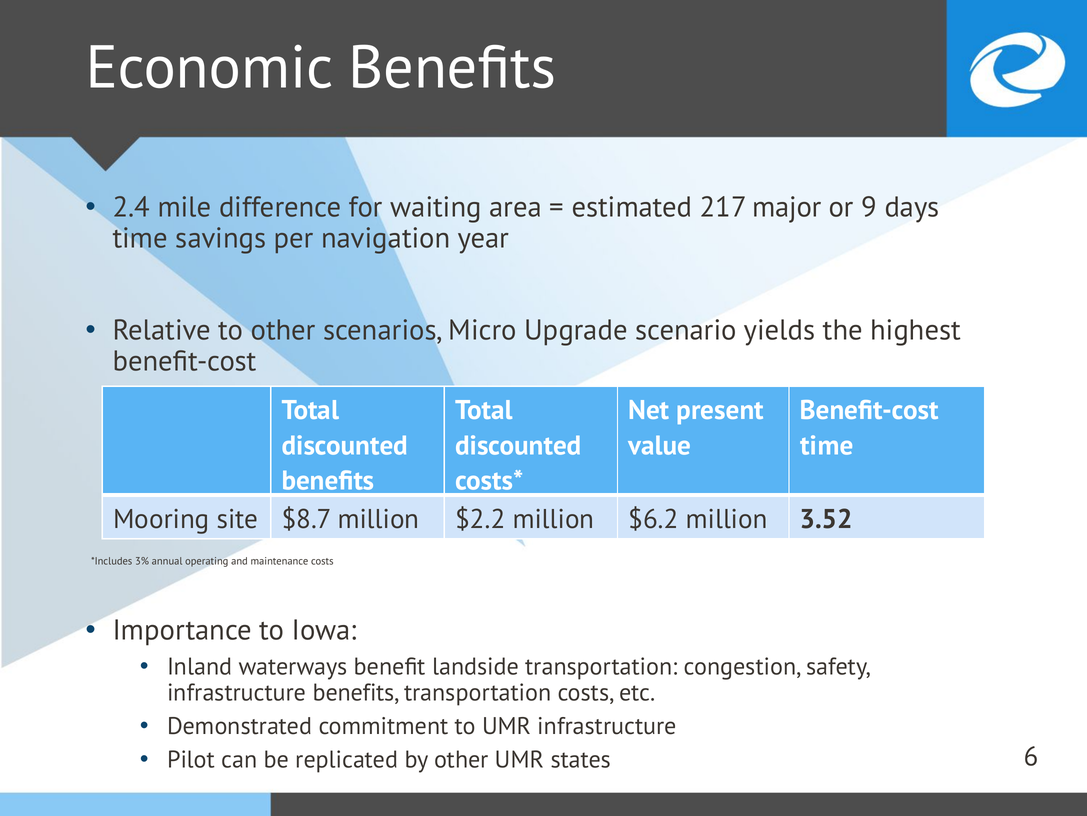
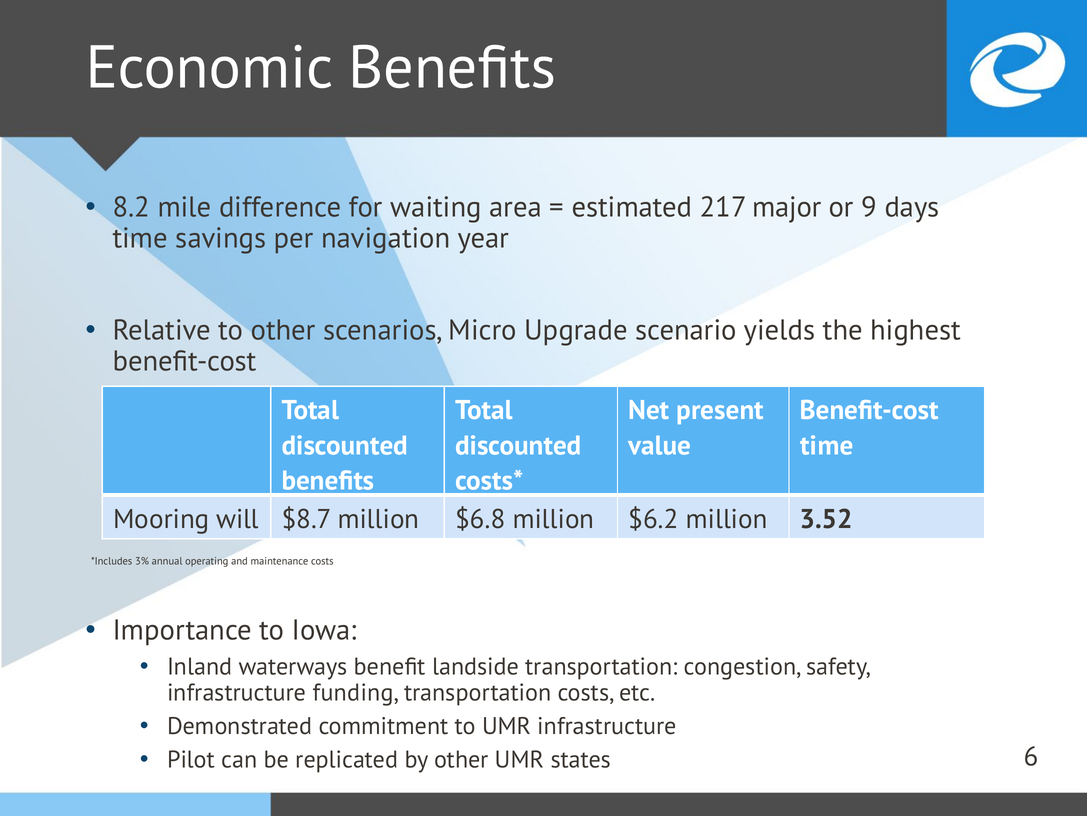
2.4: 2.4 -> 8.2
site: site -> will
$2.2: $2.2 -> $6.8
infrastructure benefits: benefits -> funding
